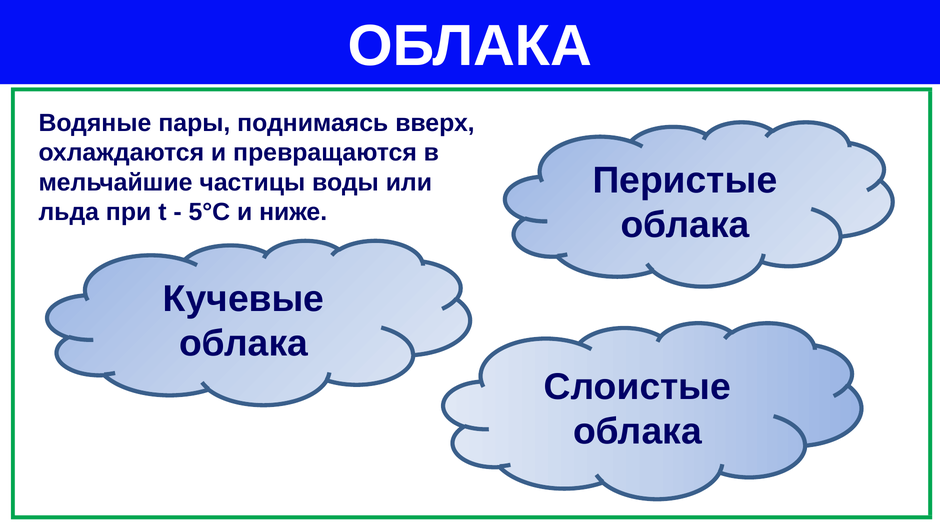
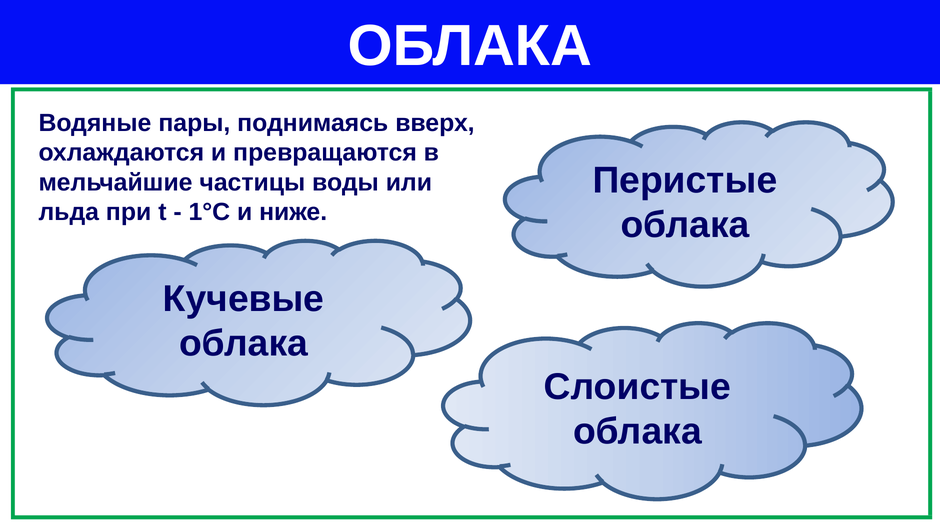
5°C: 5°C -> 1°C
